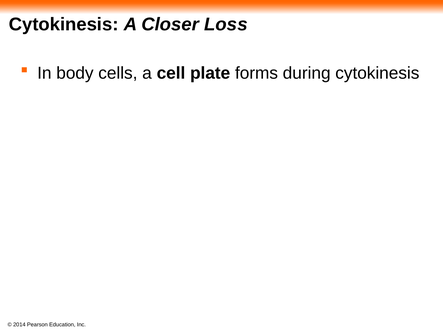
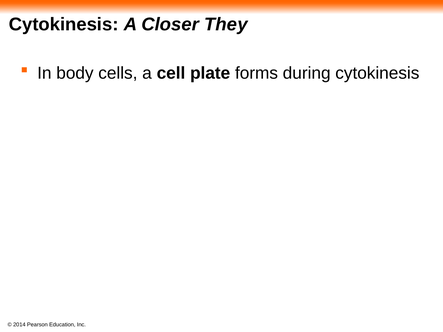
Loss: Loss -> They
